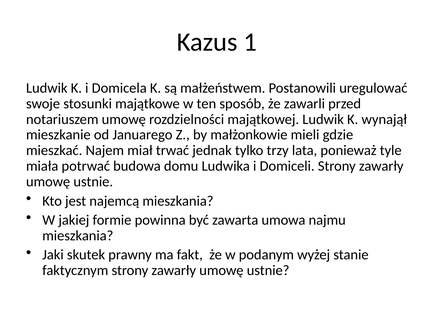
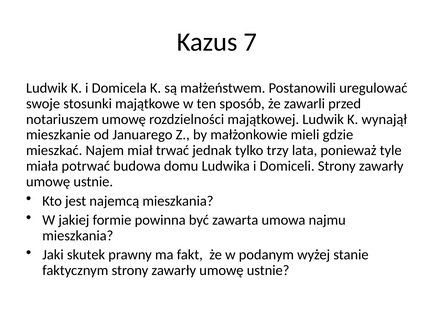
1: 1 -> 7
